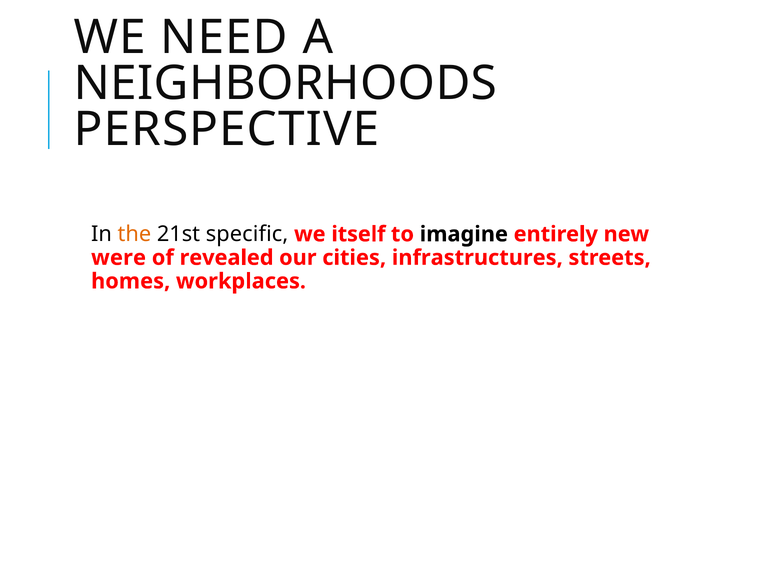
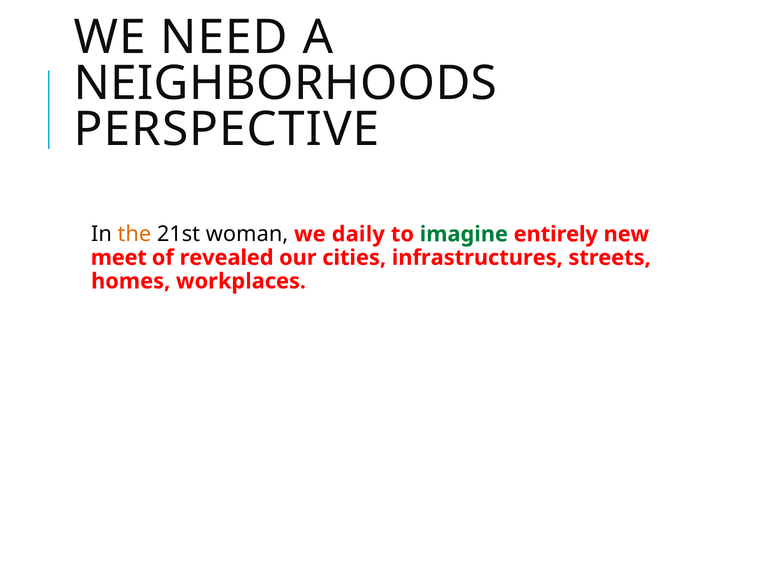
specific: specific -> woman
itself: itself -> daily
imagine colour: black -> green
were: were -> meet
